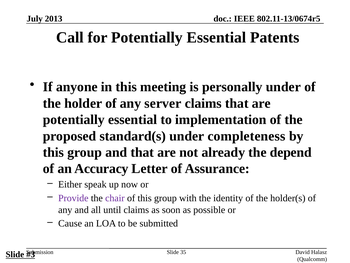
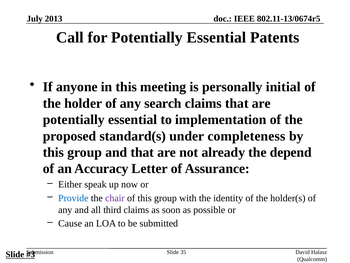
personally under: under -> initial
server: server -> search
Provide colour: purple -> blue
until: until -> third
